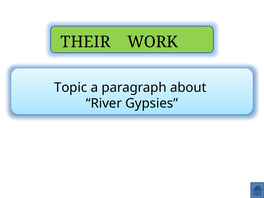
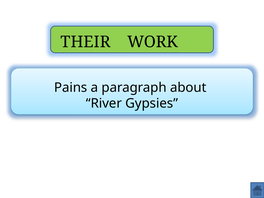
Topic: Topic -> Pains
